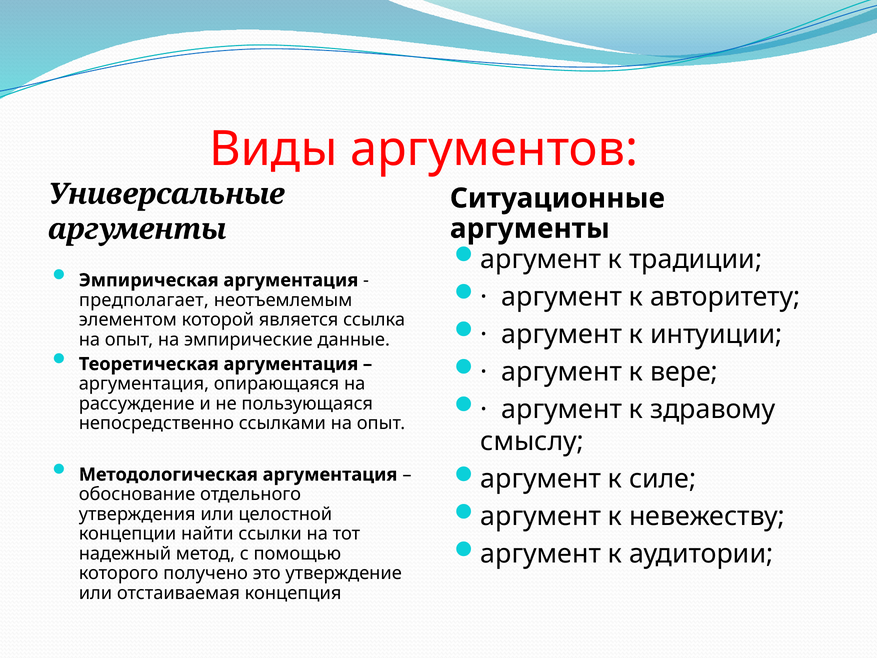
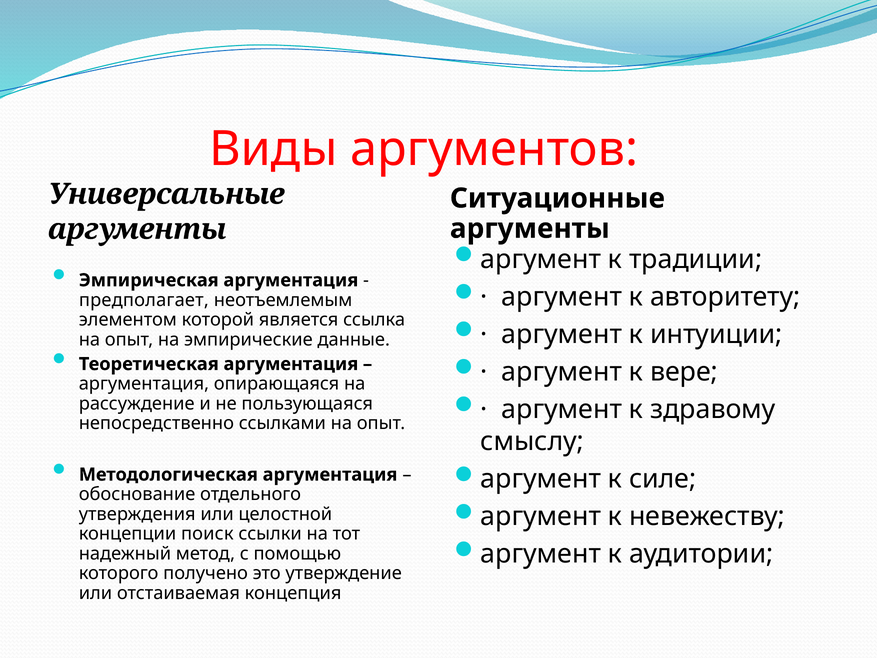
найти: найти -> поиск
